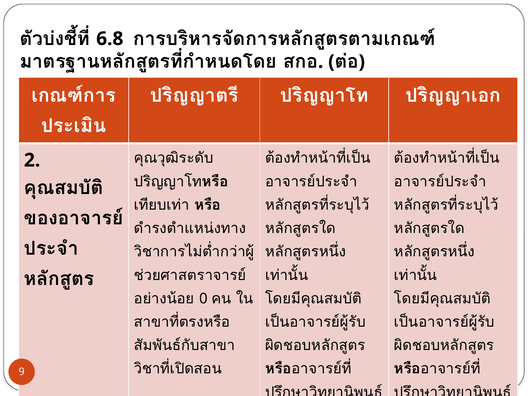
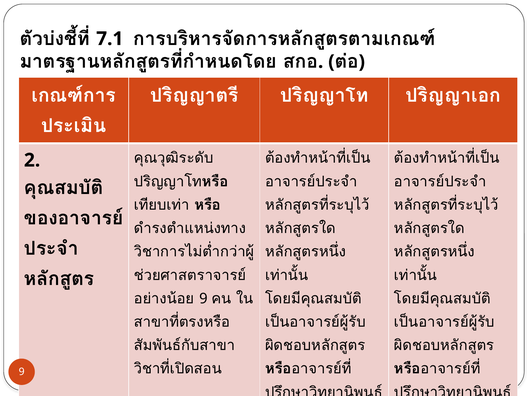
6.8: 6.8 -> 7.1
0 at (203, 299): 0 -> 9
